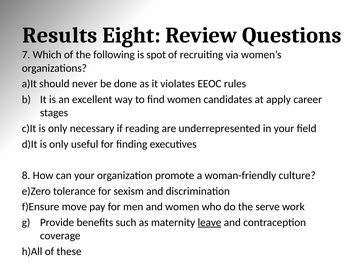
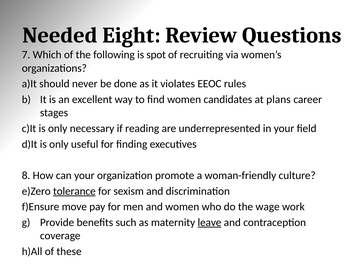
Results: Results -> Needed
apply: apply -> plans
tolerance underline: none -> present
serve: serve -> wage
